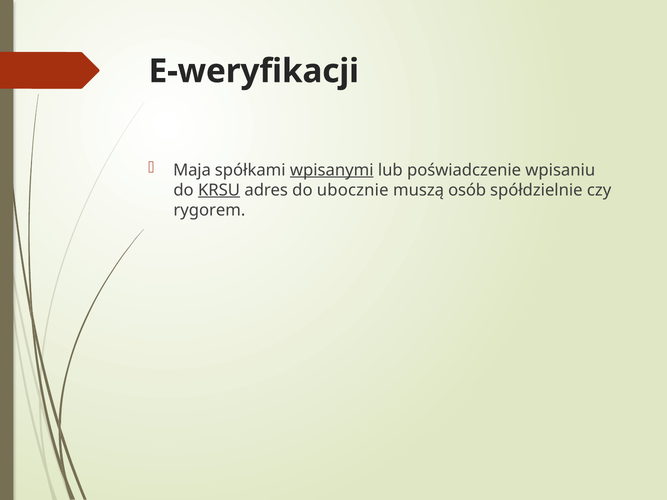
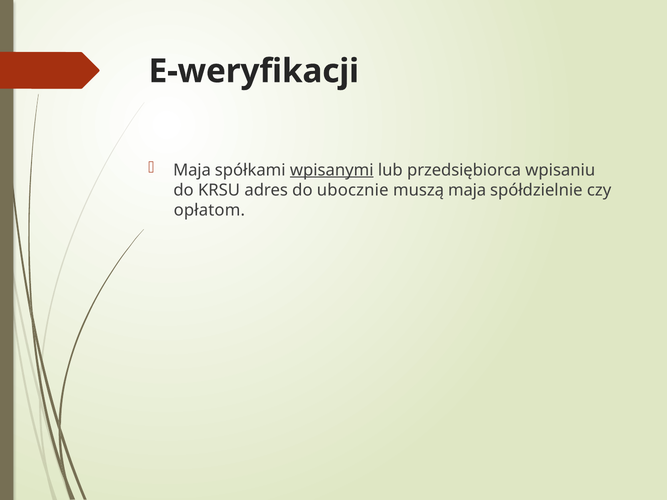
poświadczenie: poświadczenie -> przedsiębiorca
KRSU underline: present -> none
muszą osób: osób -> maja
rygorem: rygorem -> opłatom
